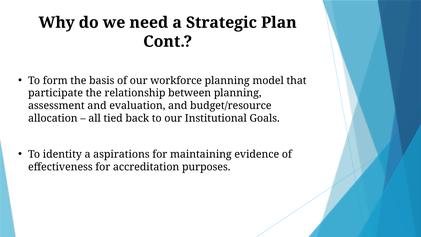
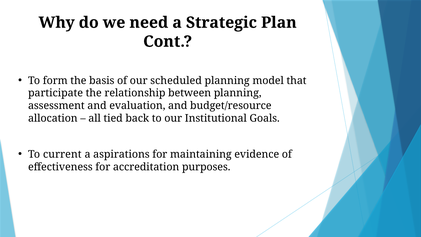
workforce: workforce -> scheduled
identity: identity -> current
